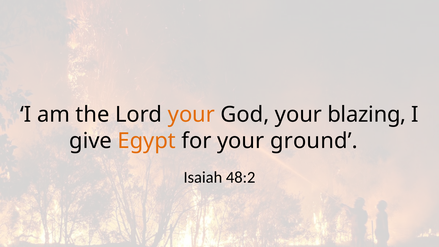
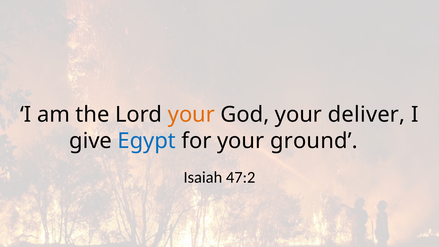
blazing: blazing -> deliver
Egypt colour: orange -> blue
48:2: 48:2 -> 47:2
